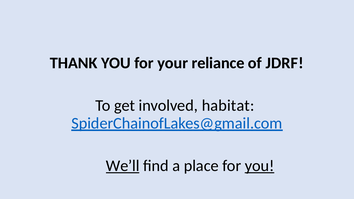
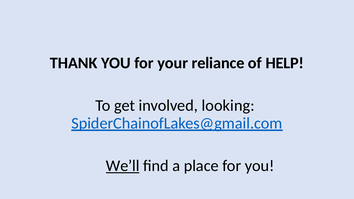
JDRF: JDRF -> HELP
habitat: habitat -> looking
you at (260, 166) underline: present -> none
